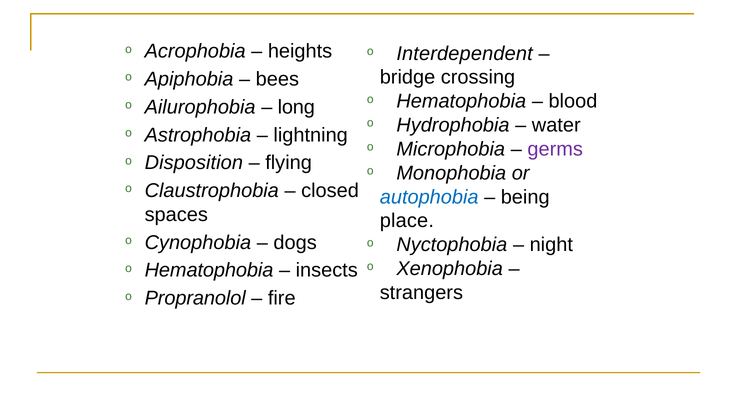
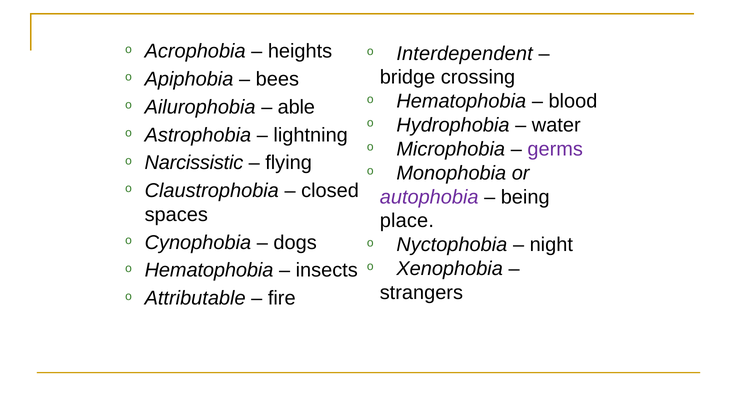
long: long -> able
Disposition: Disposition -> Narcissistic
autophobia colour: blue -> purple
Propranolol: Propranolol -> Attributable
